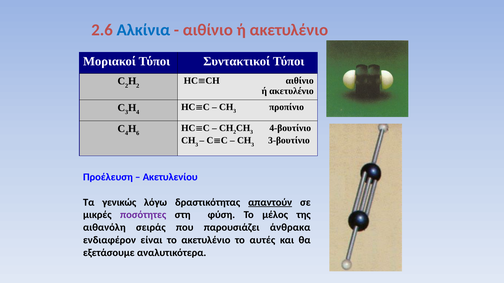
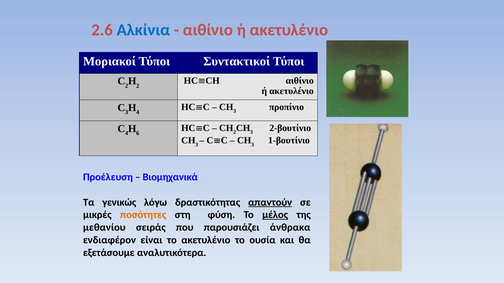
4-βουτίνιο: 4-βουτίνιο -> 2-βουτίνιο
3-βουτίνιο: 3-βουτίνιο -> 1-βουτίνιο
Ακετυλενίου: Ακετυλενίου -> Βιομηχανικά
ποσότητες colour: purple -> orange
μέλος underline: none -> present
αιθανόλη: αιθανόλη -> μεθανίου
αυτές: αυτές -> ουσία
